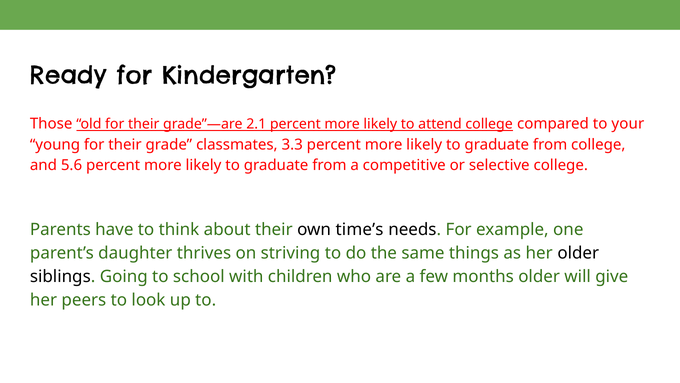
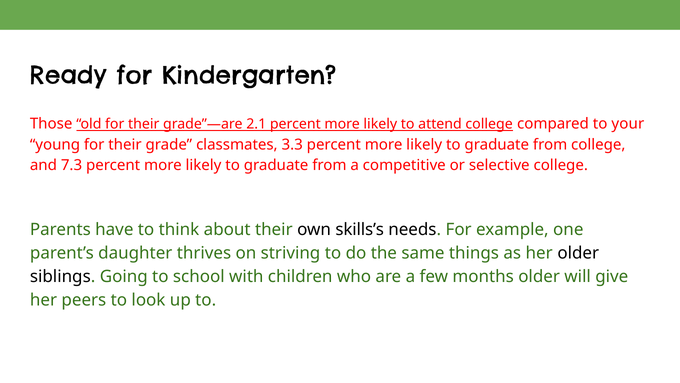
5.6: 5.6 -> 7.3
time’s: time’s -> skills’s
